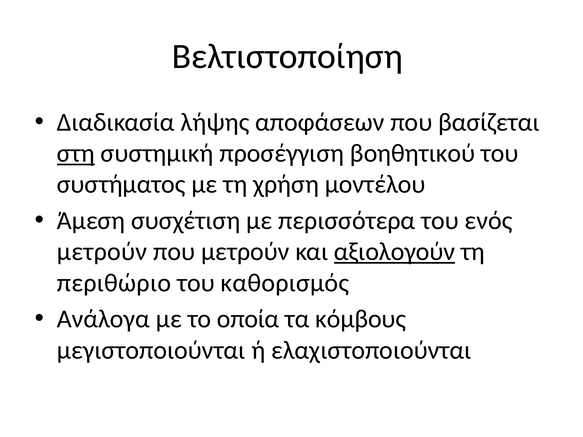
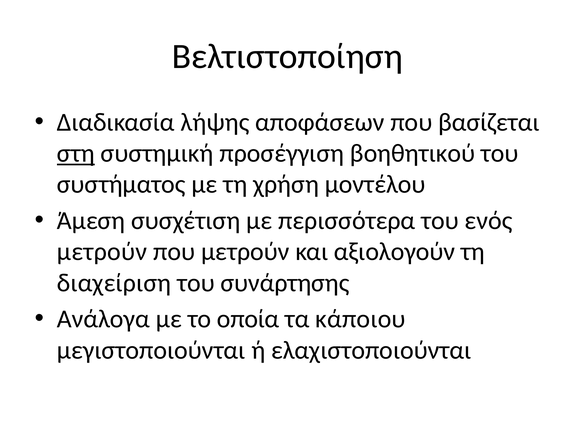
αξιολογούν underline: present -> none
περιθώριο: περιθώριο -> διαχείριση
καθορισμός: καθορισμός -> συνάρτησης
κόμβους: κόμβους -> κάποιου
